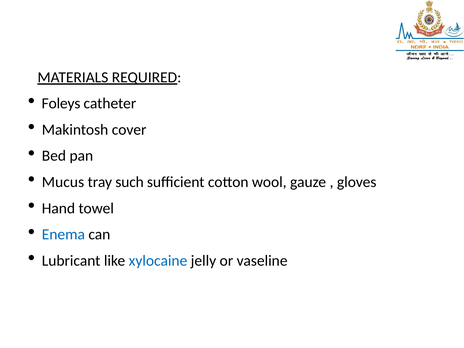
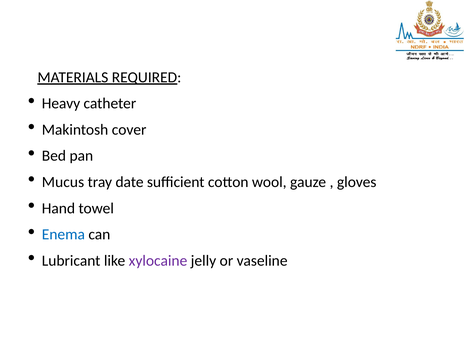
Foleys: Foleys -> Heavy
such: such -> date
xylocaine colour: blue -> purple
